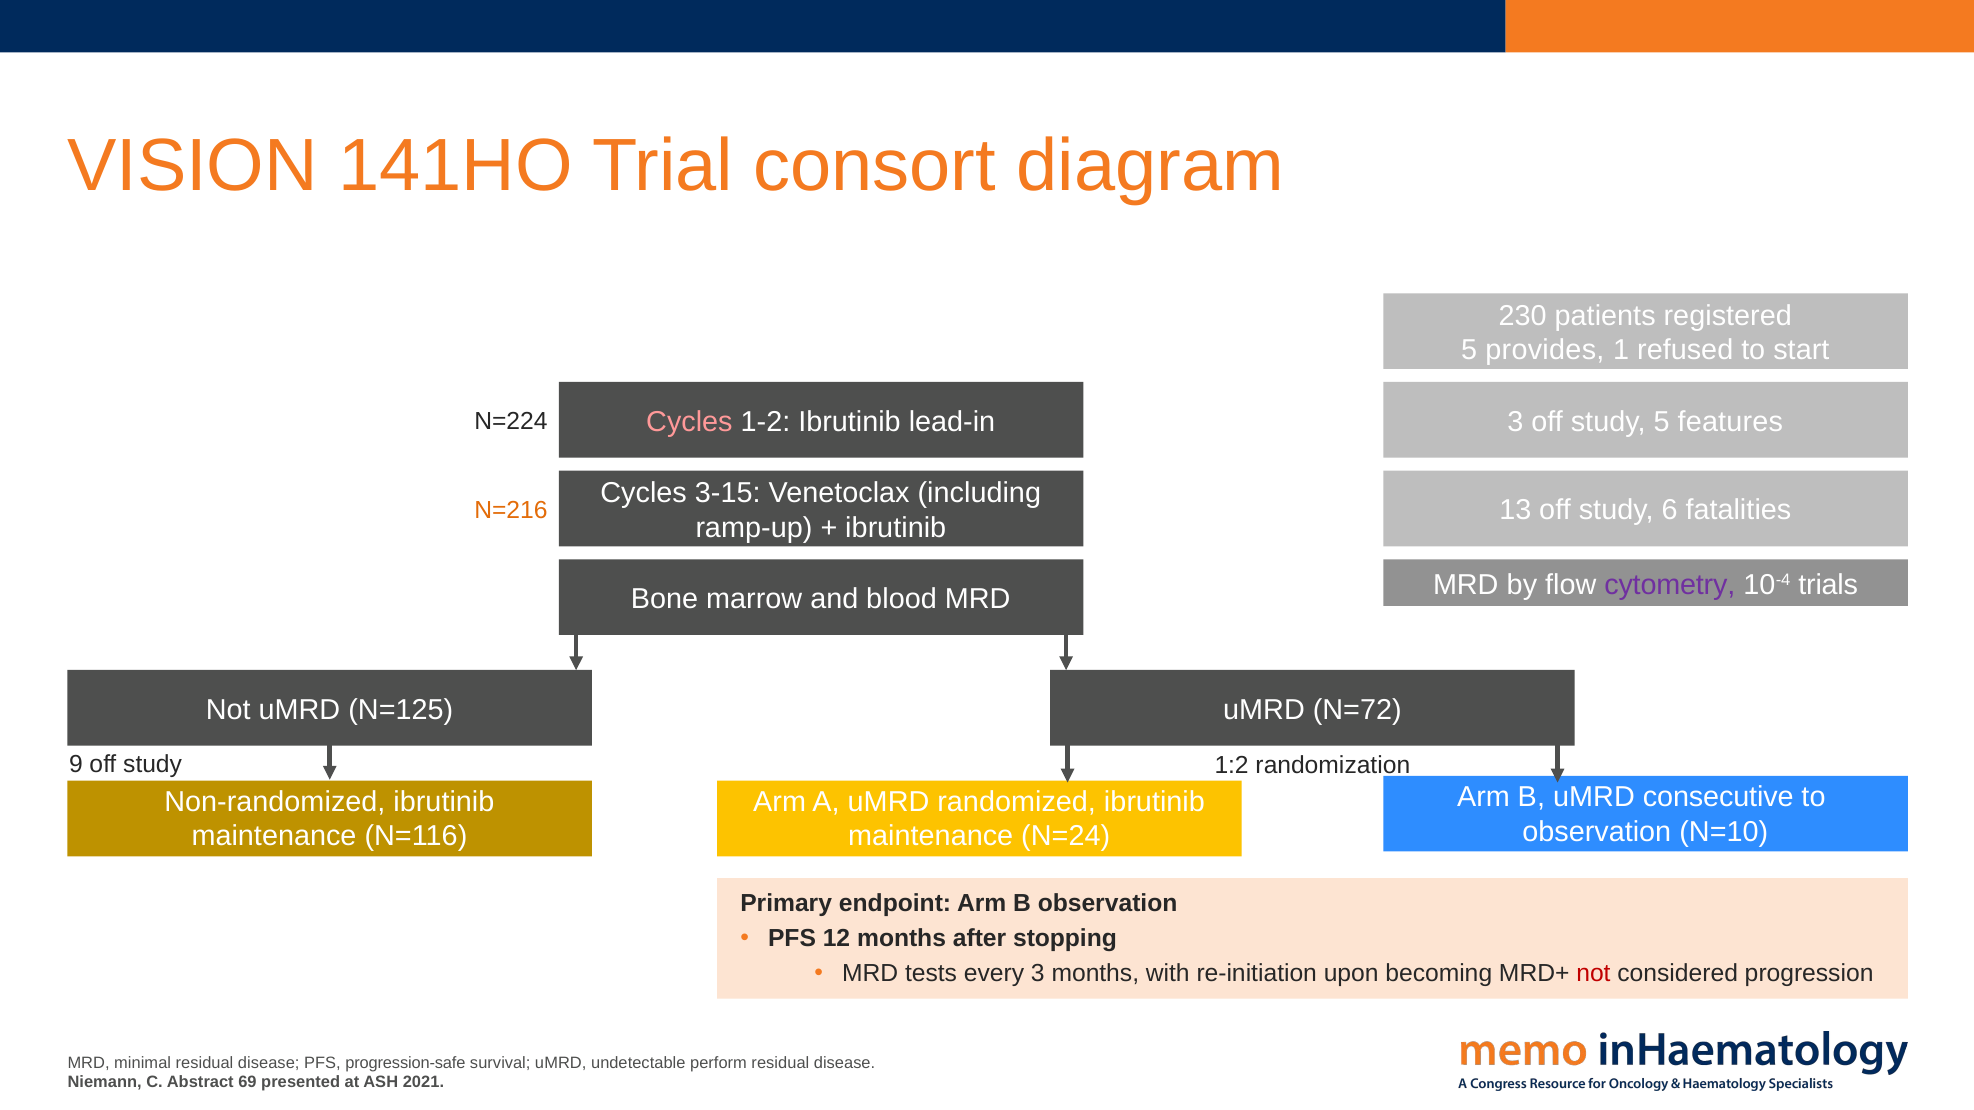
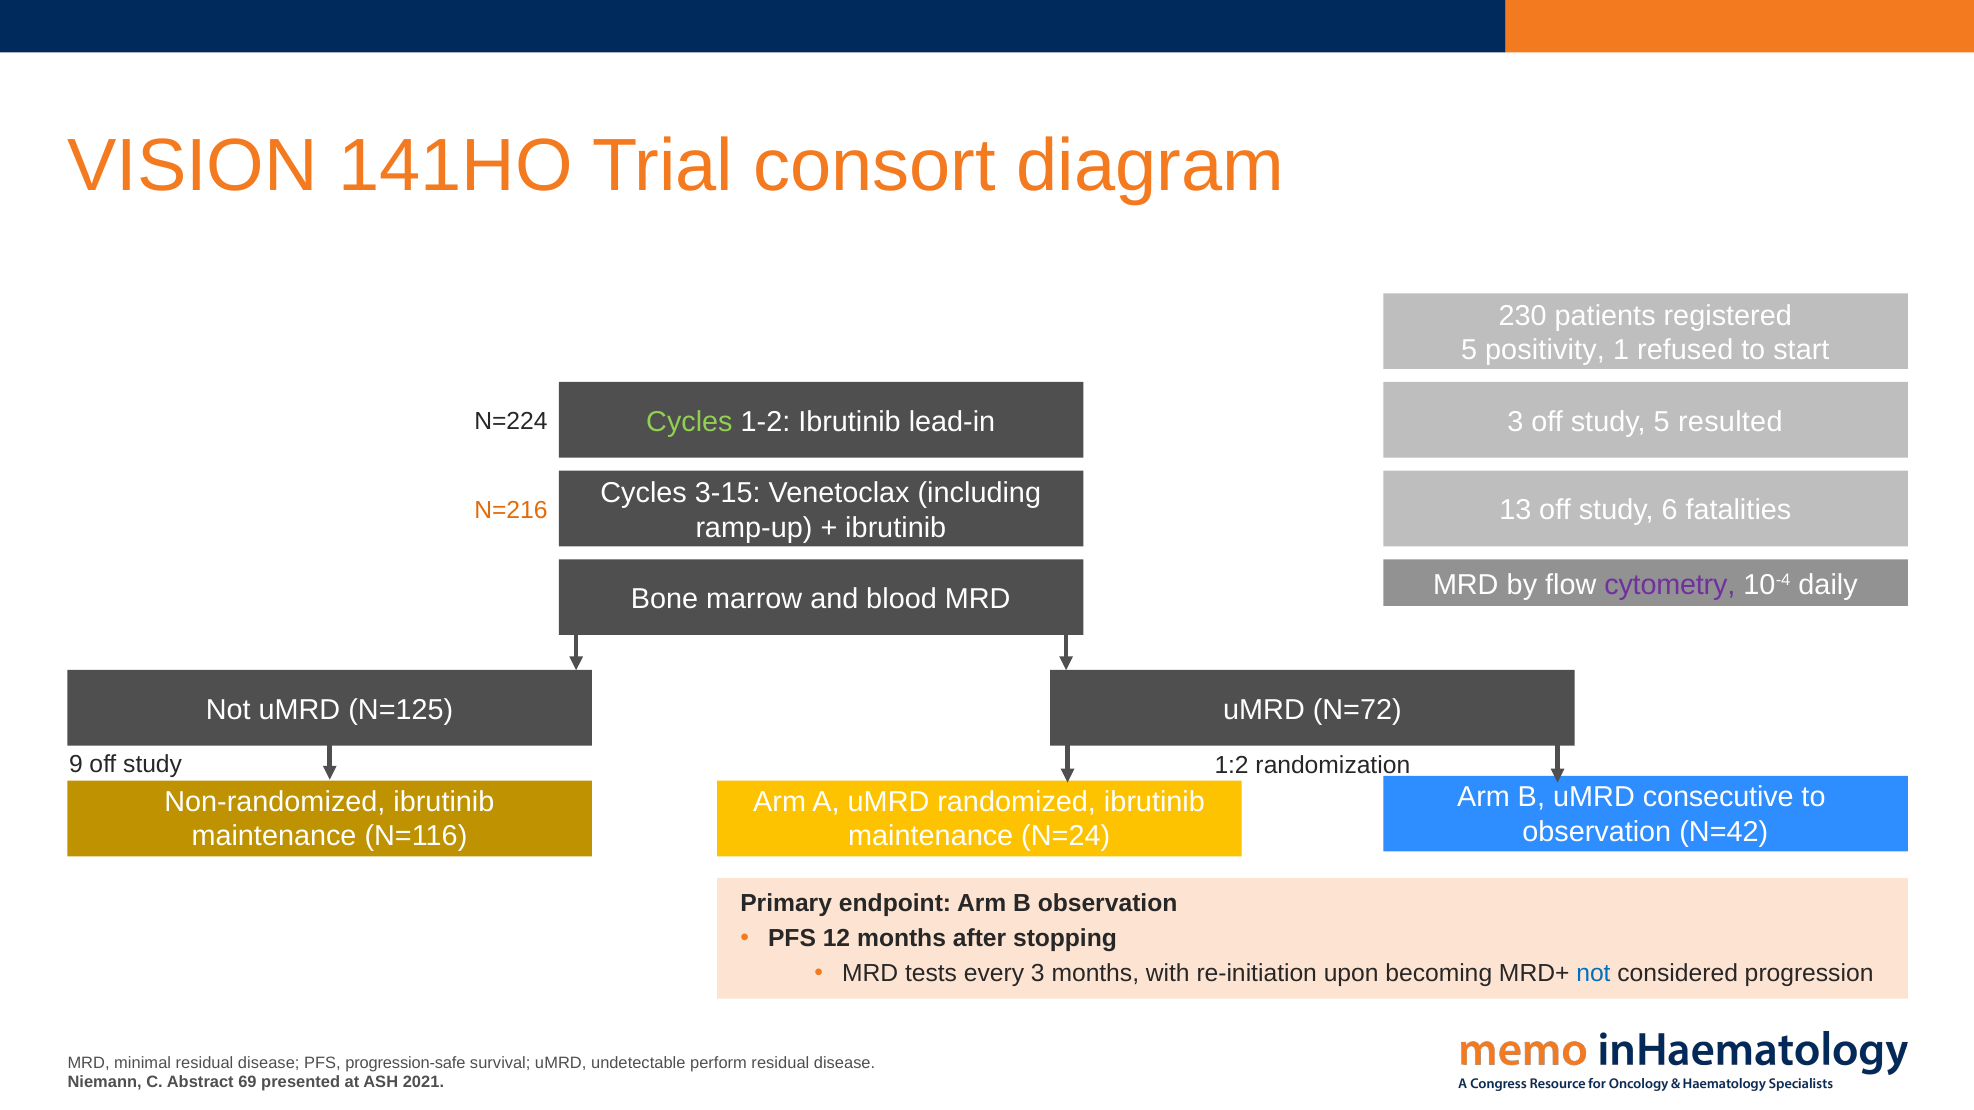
provides: provides -> positivity
Cycles at (689, 422) colour: pink -> light green
features: features -> resulted
trials: trials -> daily
N=10: N=10 -> N=42
not at (1593, 974) colour: red -> blue
